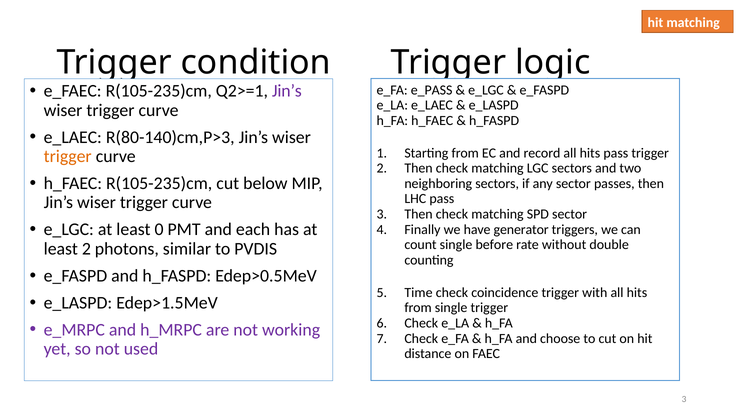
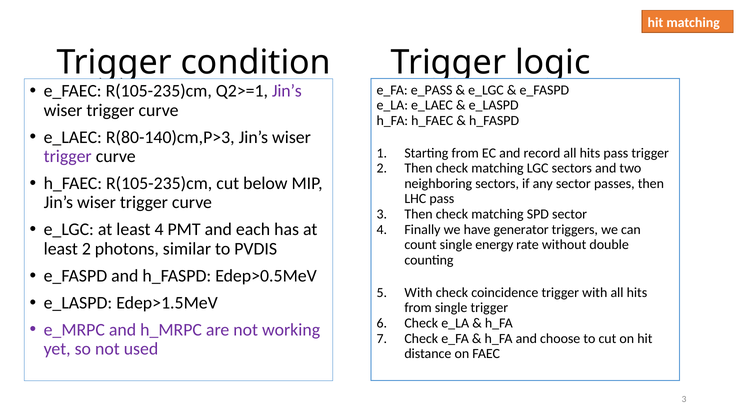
trigger at (68, 156) colour: orange -> purple
least 0: 0 -> 4
before: before -> energy
Time at (418, 292): Time -> With
